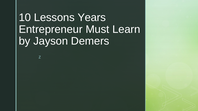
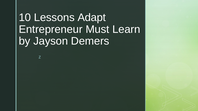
Years: Years -> Adapt
